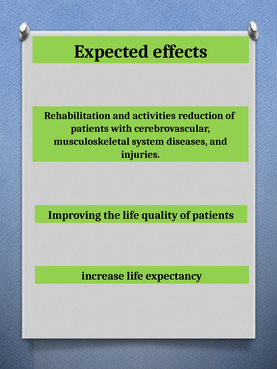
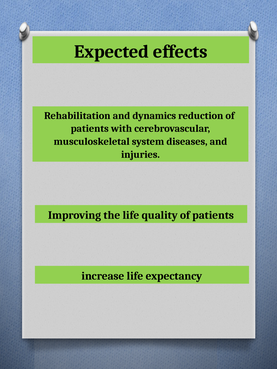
activities: activities -> dynamics
